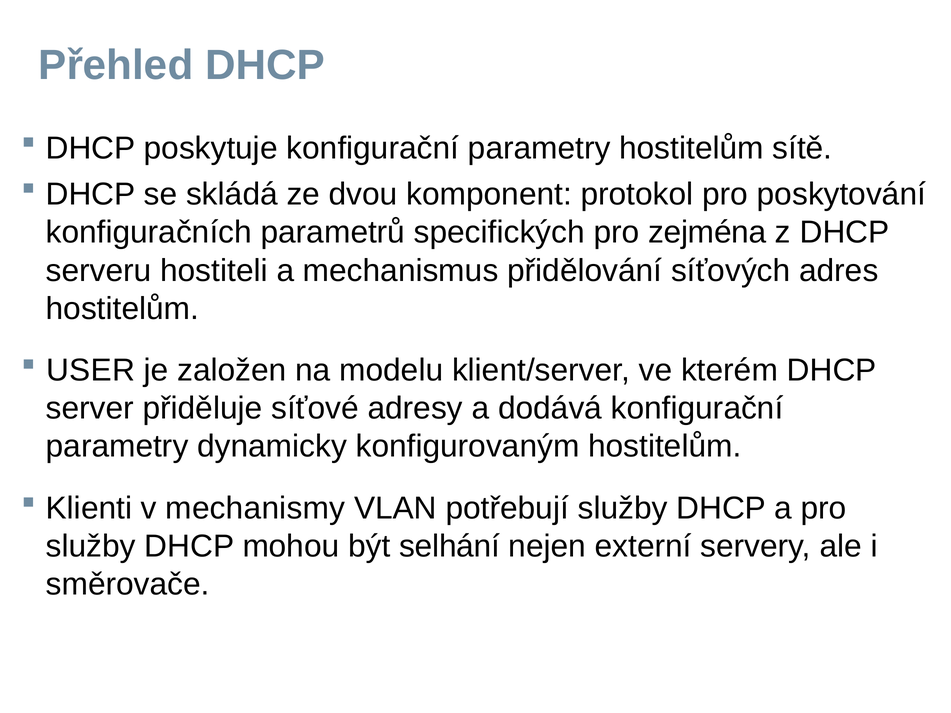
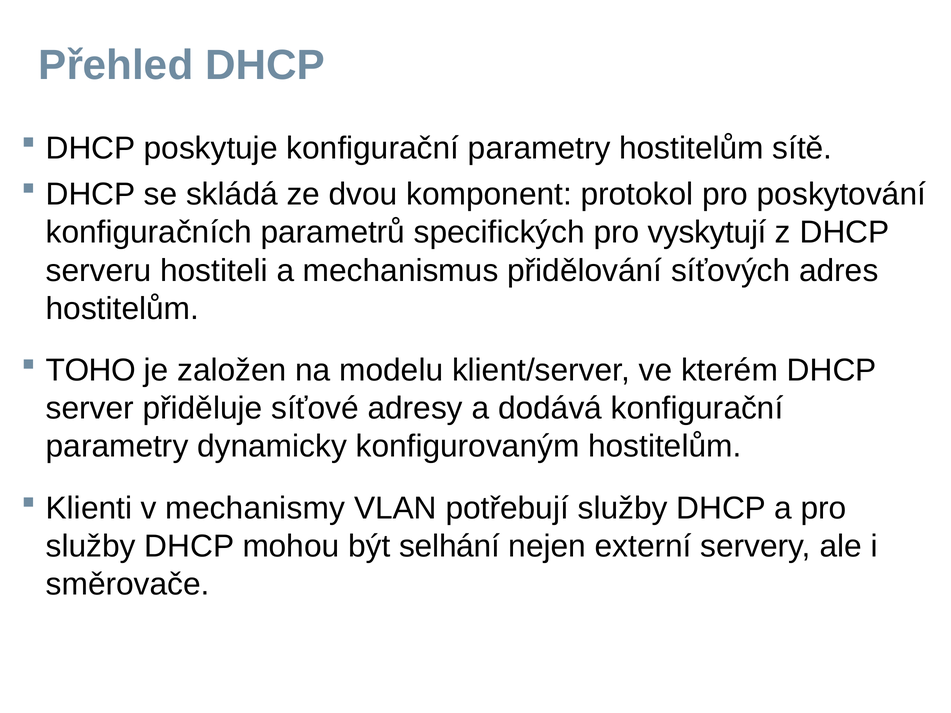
zejména: zejména -> vyskytují
USER: USER -> TOHO
